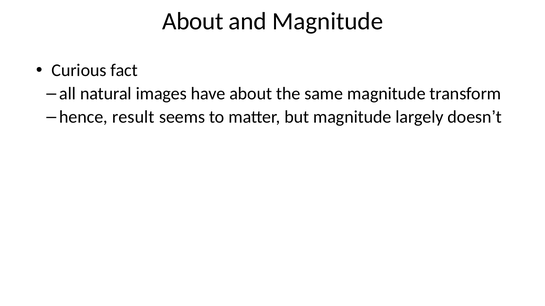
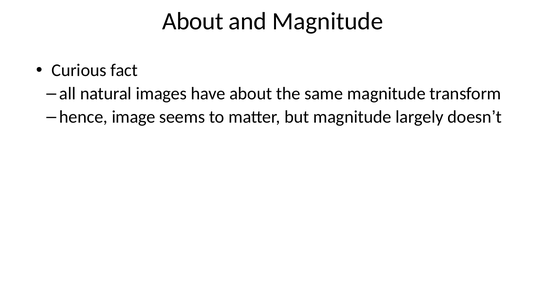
result: result -> image
